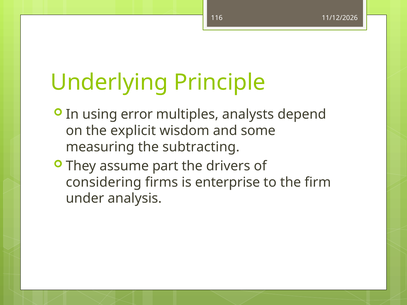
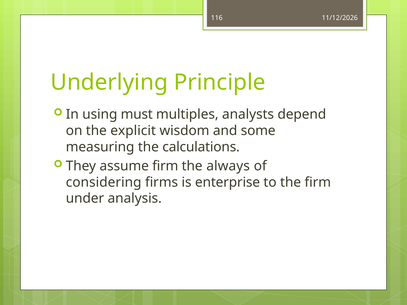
error: error -> must
subtracting: subtracting -> calculations
assume part: part -> firm
drivers: drivers -> always
